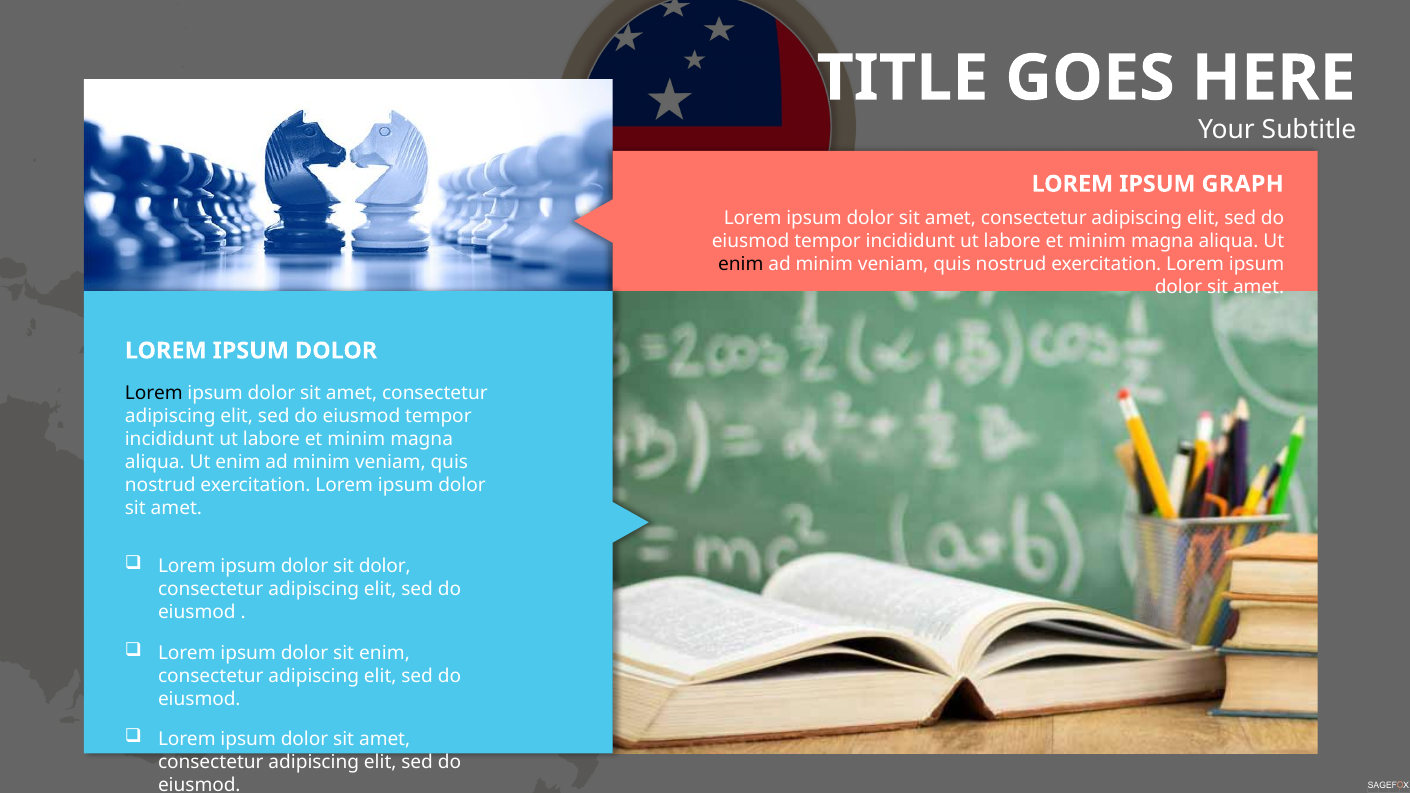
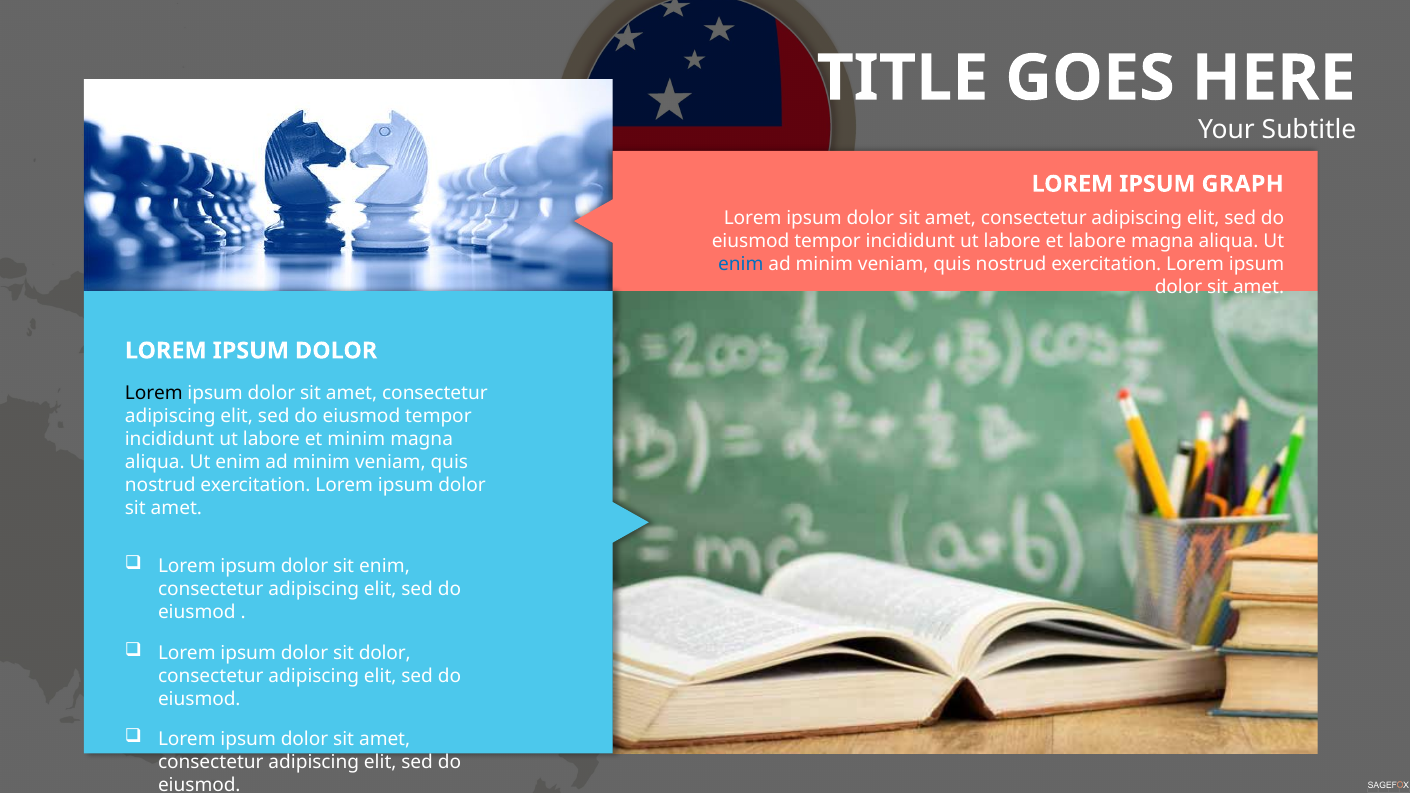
minim at (1097, 241): minim -> labore
enim at (741, 264) colour: black -> blue
sit dolor: dolor -> enim
sit enim: enim -> dolor
